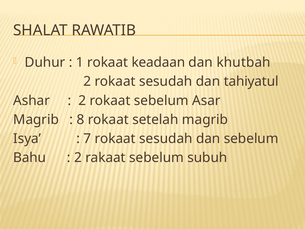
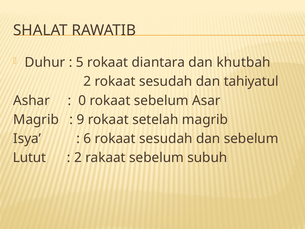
1: 1 -> 5
keadaan: keadaan -> diantara
2 at (82, 100): 2 -> 0
8: 8 -> 9
7: 7 -> 6
Bahu: Bahu -> Lutut
